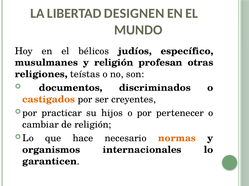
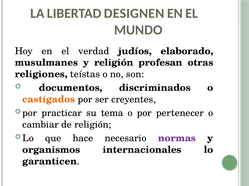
bélicos: bélicos -> verdad
específico: específico -> elaborado
hijos: hijos -> tema
normas colour: orange -> purple
